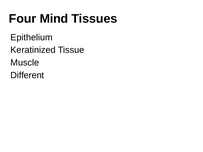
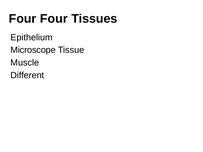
Four Mind: Mind -> Four
Keratinized: Keratinized -> Microscope
